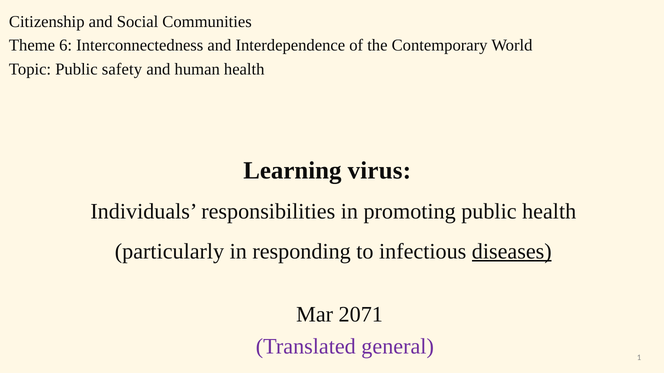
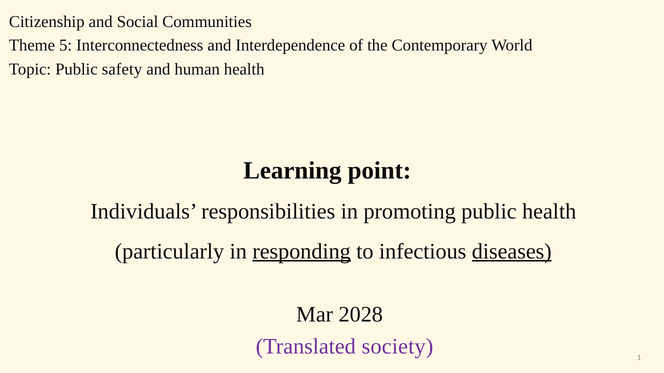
6: 6 -> 5
virus: virus -> point
responding underline: none -> present
2071: 2071 -> 2028
general: general -> society
